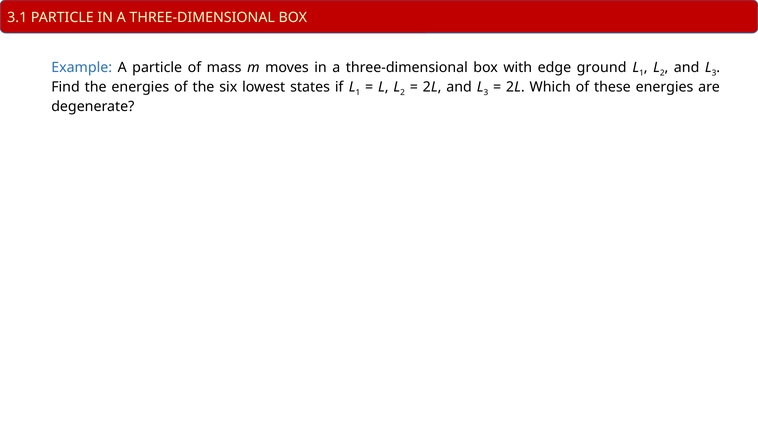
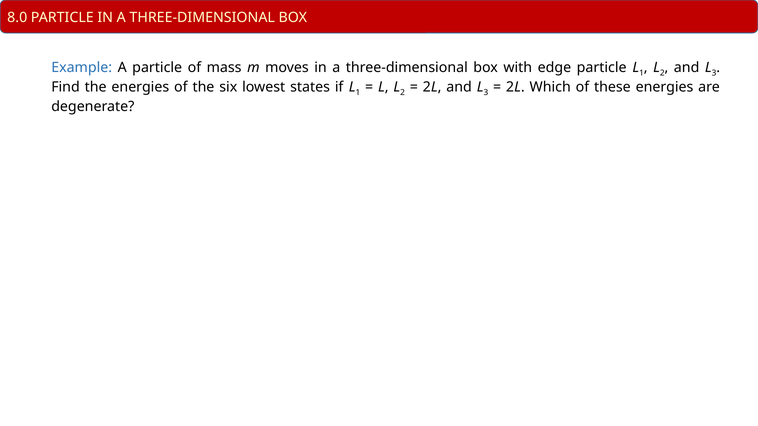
3.1: 3.1 -> 8.0
edge ground: ground -> particle
